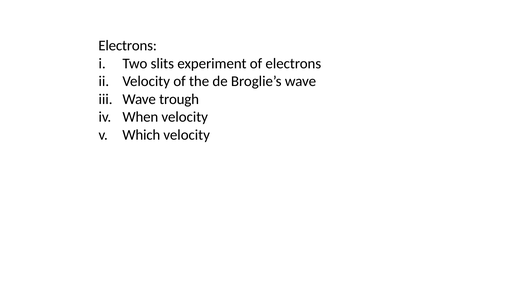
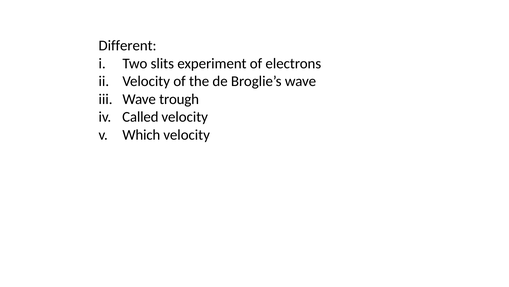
Electrons at (128, 45): Electrons -> Different
When: When -> Called
